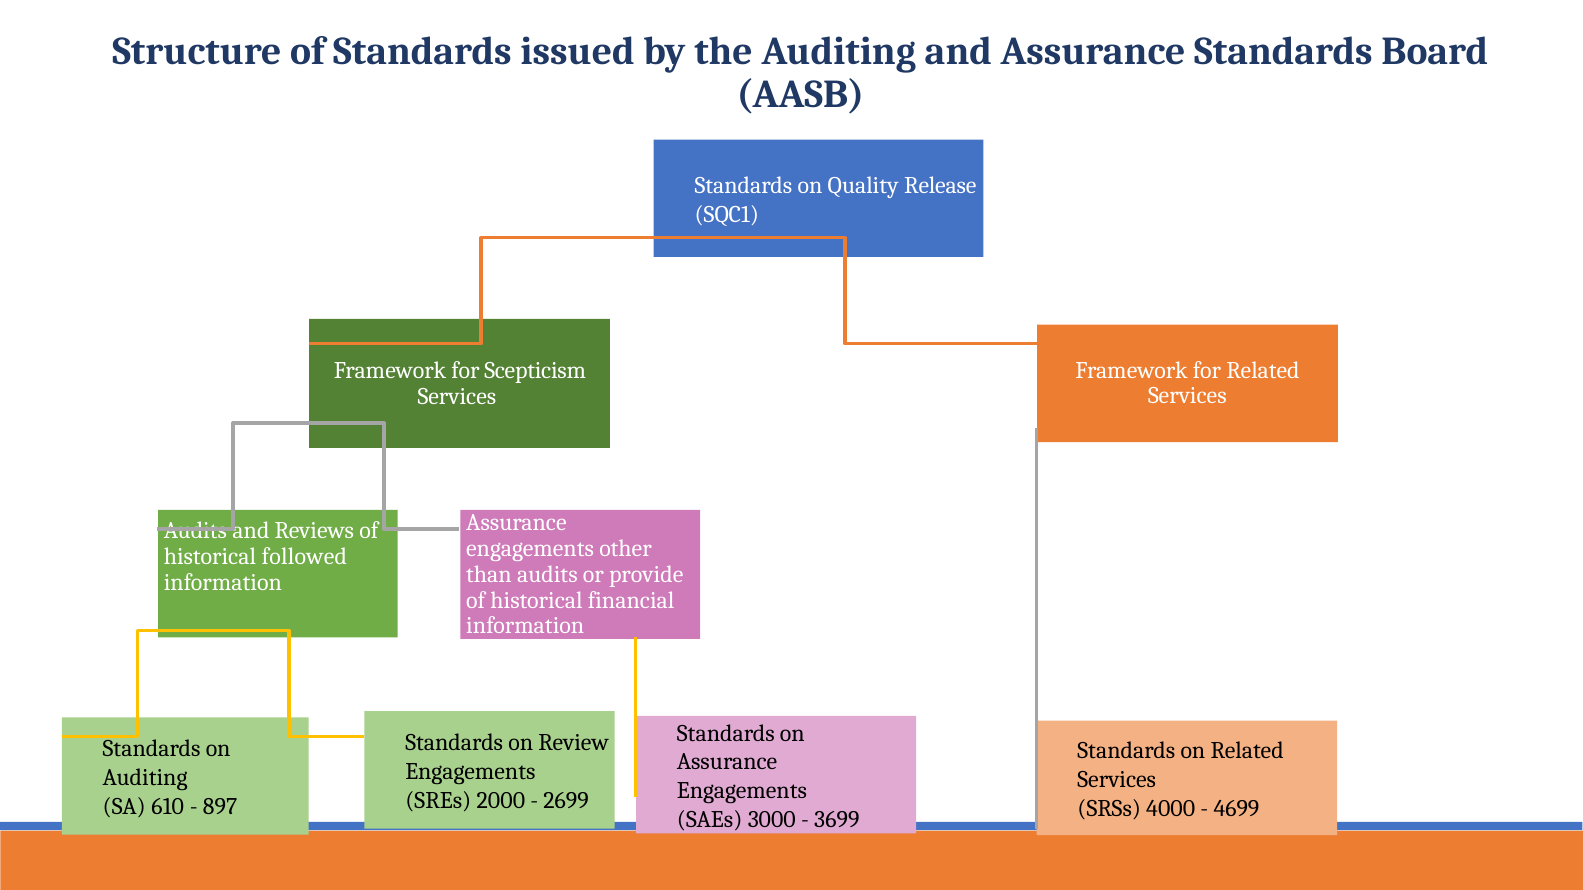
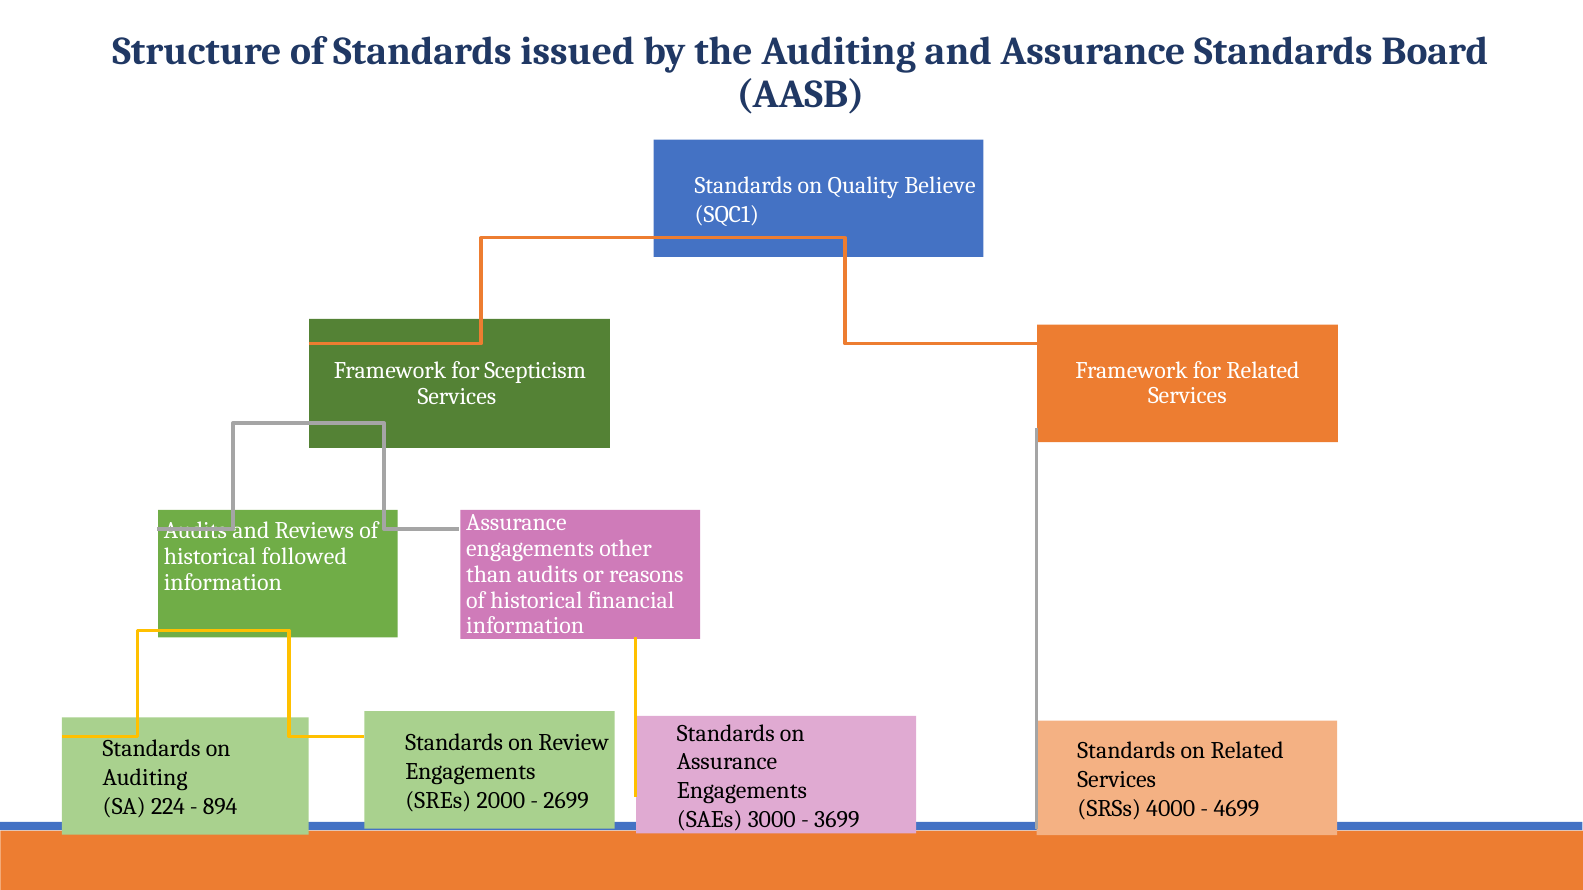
Release: Release -> Believe
provide: provide -> reasons
610: 610 -> 224
897: 897 -> 894
